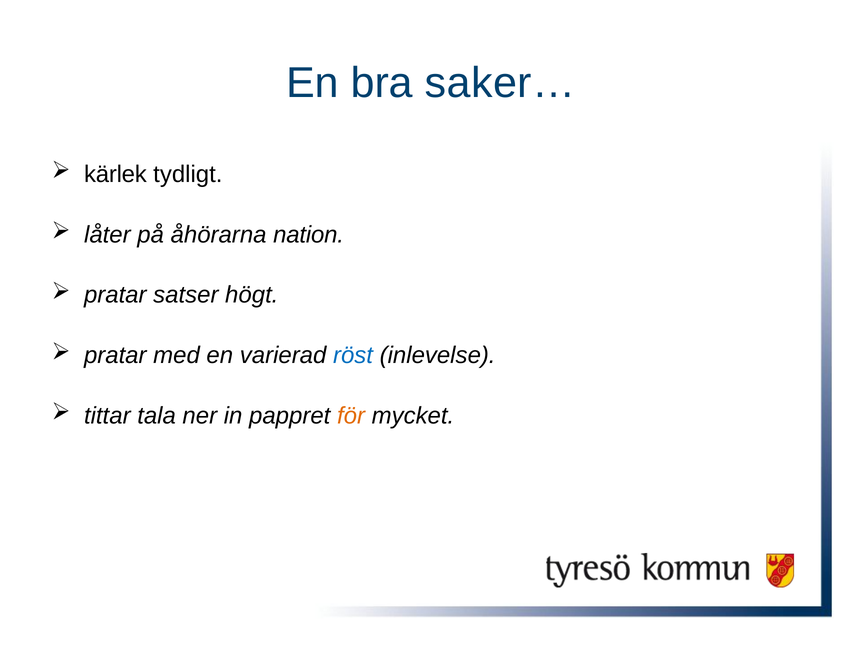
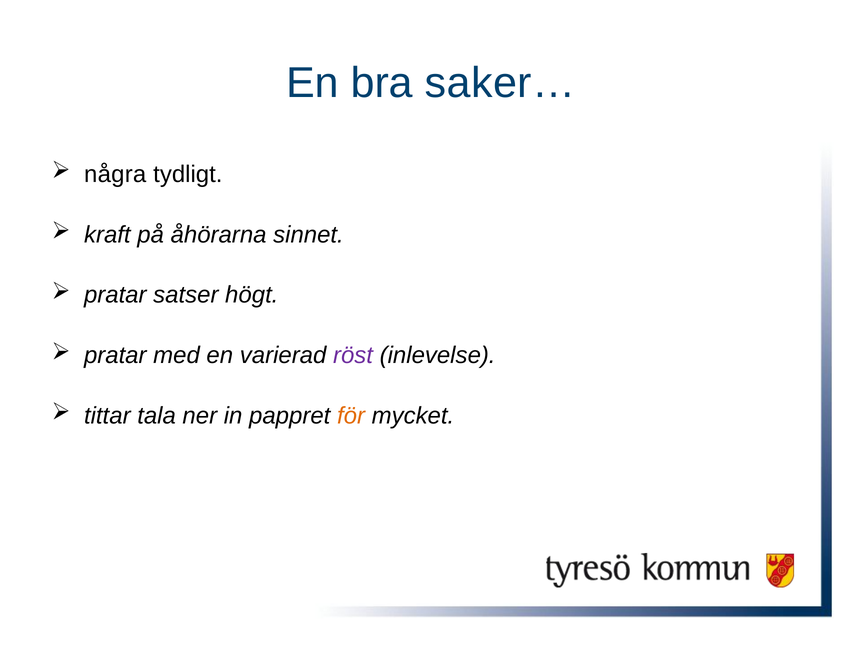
kärlek: kärlek -> några
låter: låter -> kraft
nation: nation -> sinnet
röst colour: blue -> purple
